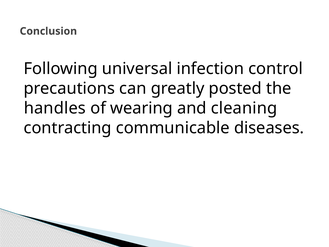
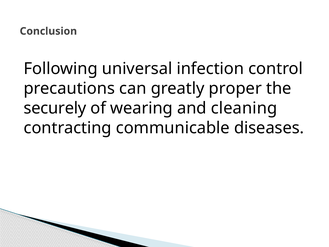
posted: posted -> proper
handles: handles -> securely
